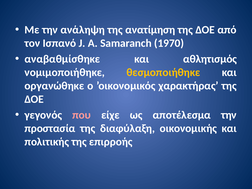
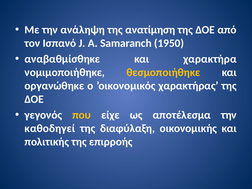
1970: 1970 -> 1950
αθλητισμός: αθλητισμός -> χαρακτήρα
που colour: pink -> yellow
προστασία: προστασία -> καθοδηγεί
